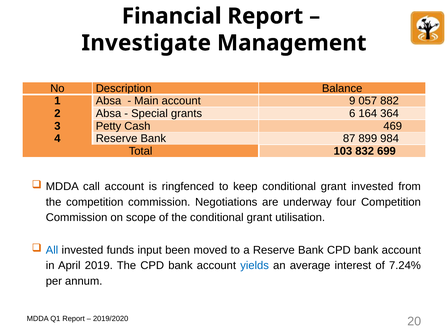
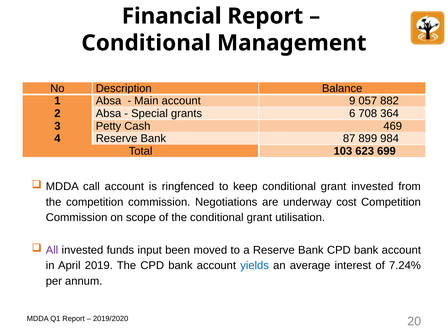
Investigate at (146, 43): Investigate -> Conditional
164: 164 -> 708
832: 832 -> 623
four: four -> cost
All colour: blue -> purple
